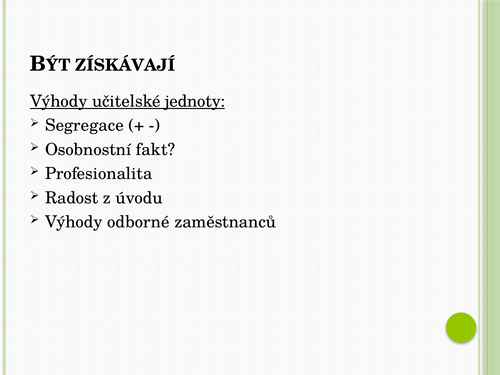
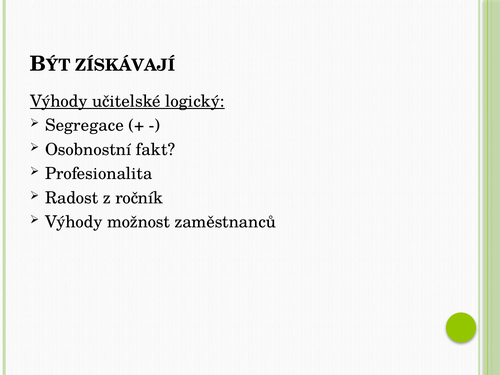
jednoty: jednoty -> logický
úvodu: úvodu -> ročník
odborné: odborné -> možnost
